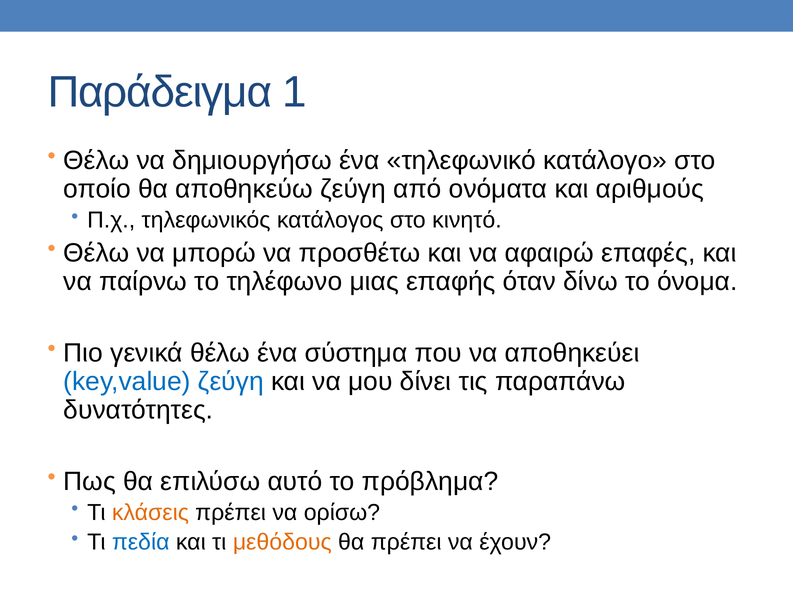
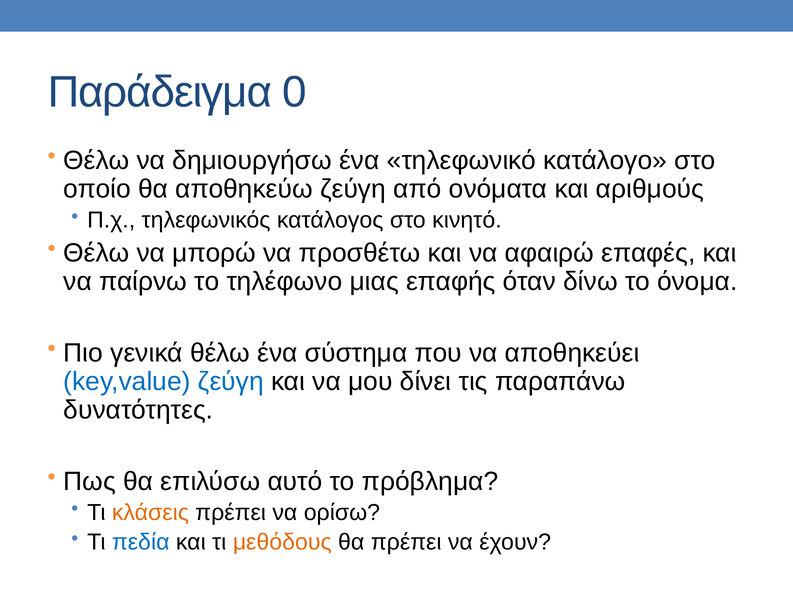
1: 1 -> 0
